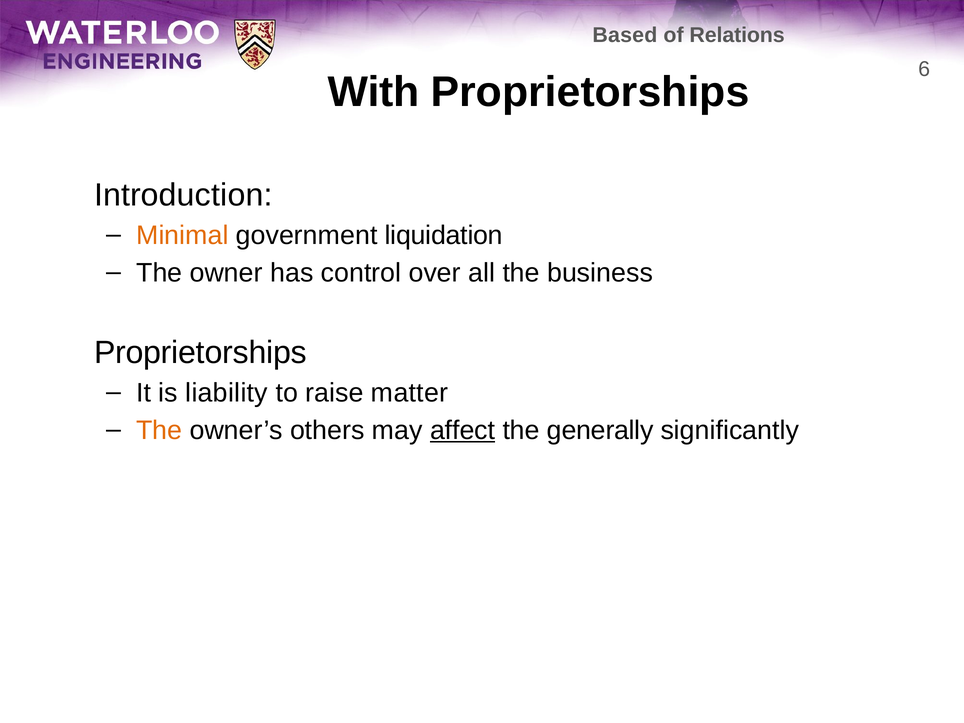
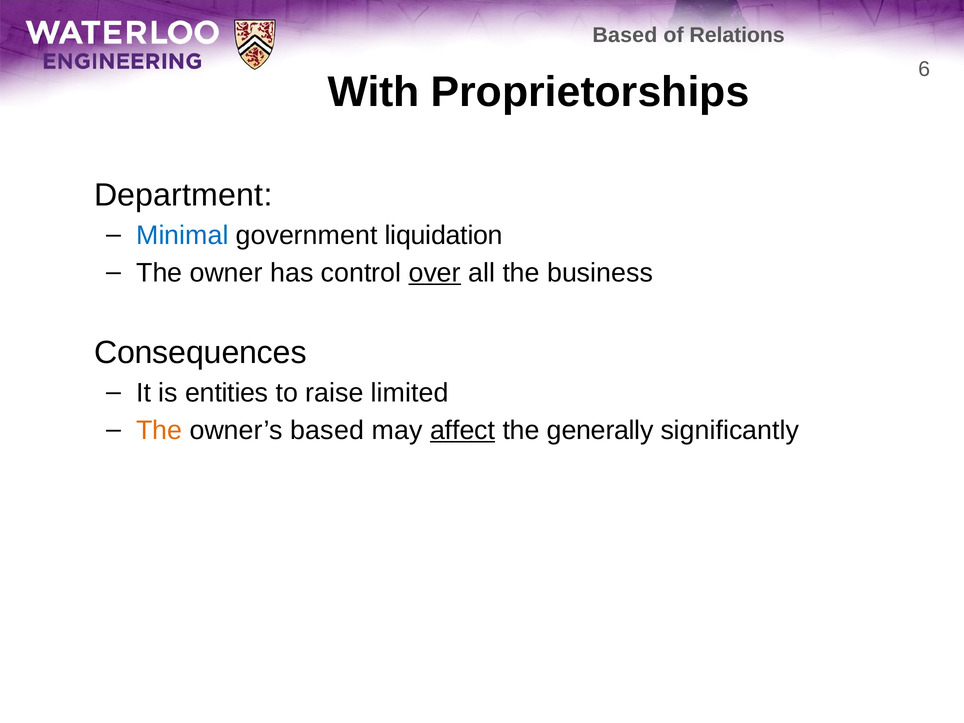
Introduction: Introduction -> Department
Minimal colour: orange -> blue
over underline: none -> present
Proprietorships at (200, 353): Proprietorships -> Consequences
liability: liability -> entities
matter: matter -> limited
owner’s others: others -> based
